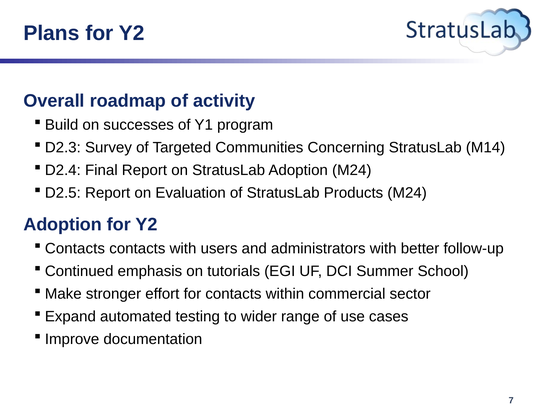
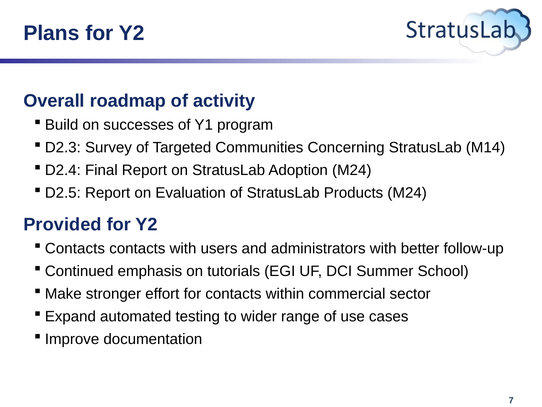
Adoption at (63, 224): Adoption -> Provided
